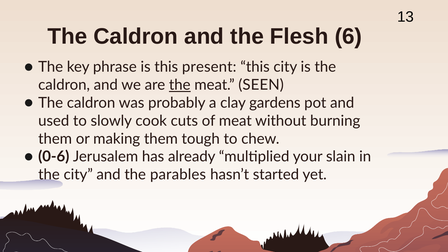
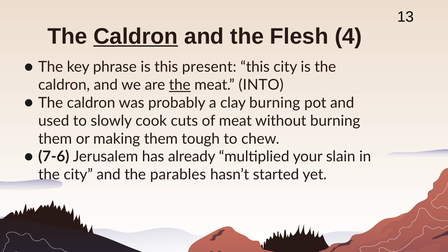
Caldron at (136, 36) underline: none -> present
6: 6 -> 4
SEEN: SEEN -> INTO
clay gardens: gardens -> burning
0-6: 0-6 -> 7-6
